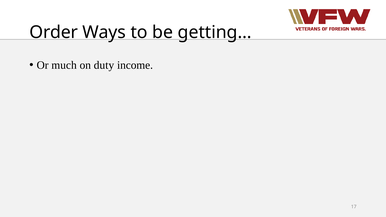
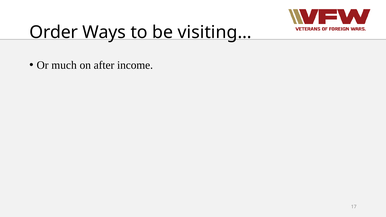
getting…: getting… -> visiting…
duty: duty -> after
